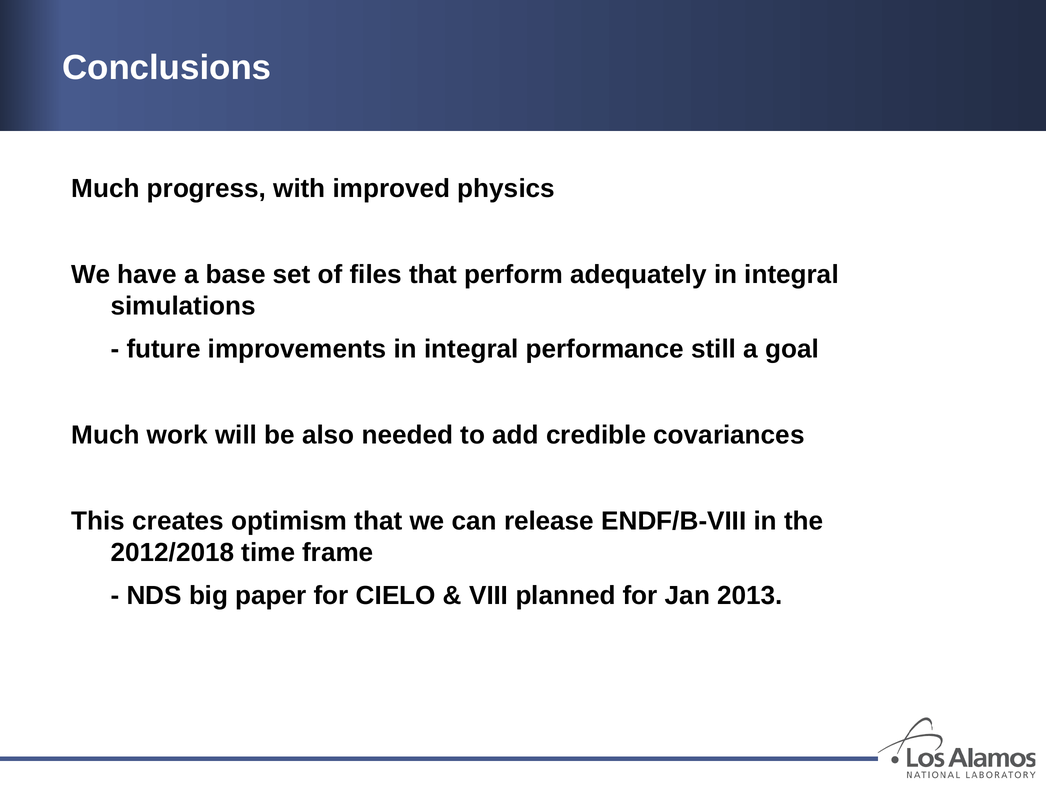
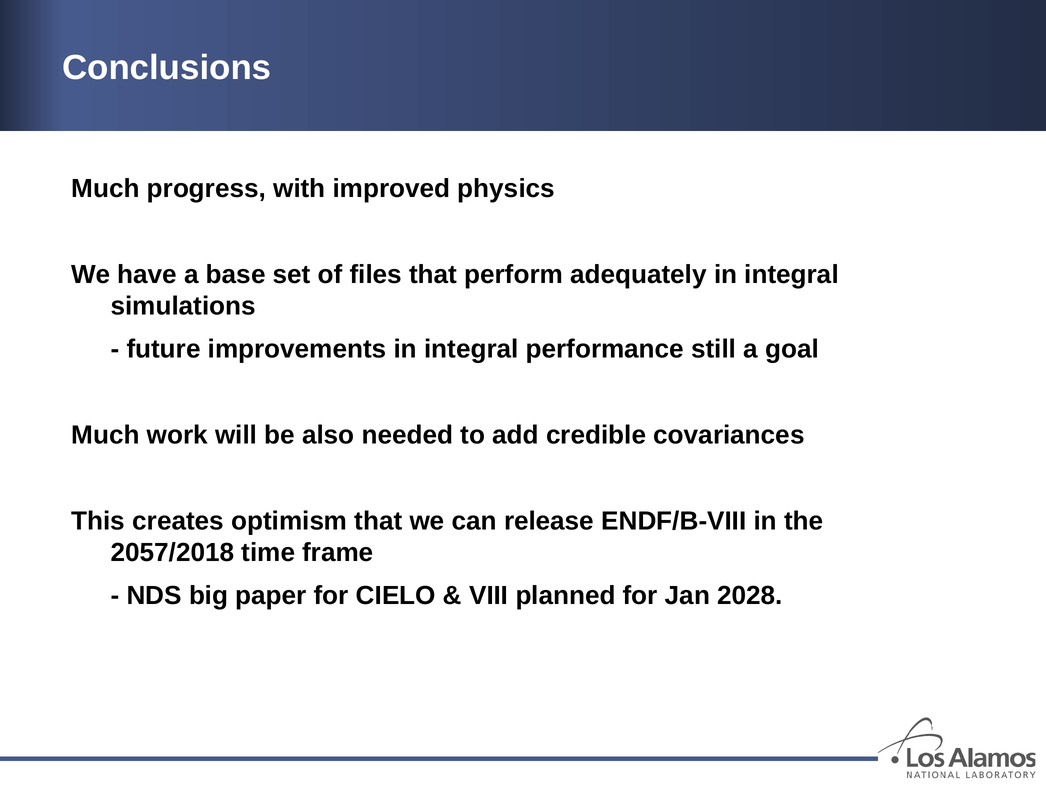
2012/2018: 2012/2018 -> 2057/2018
2013: 2013 -> 2028
